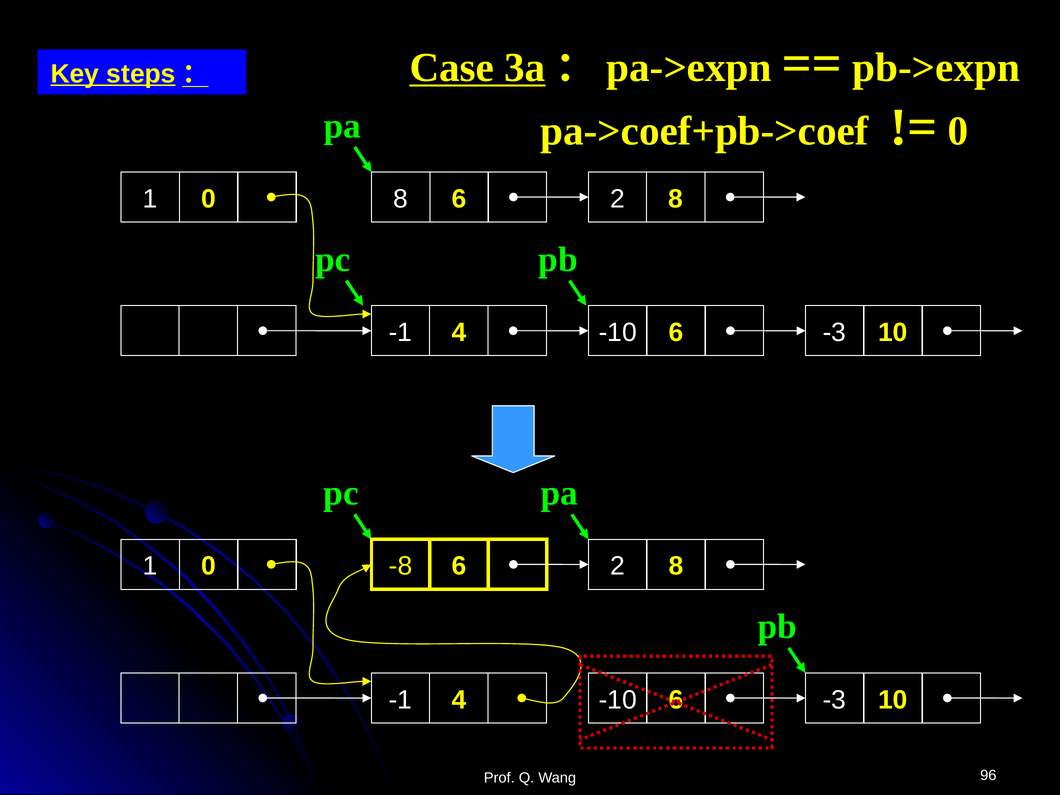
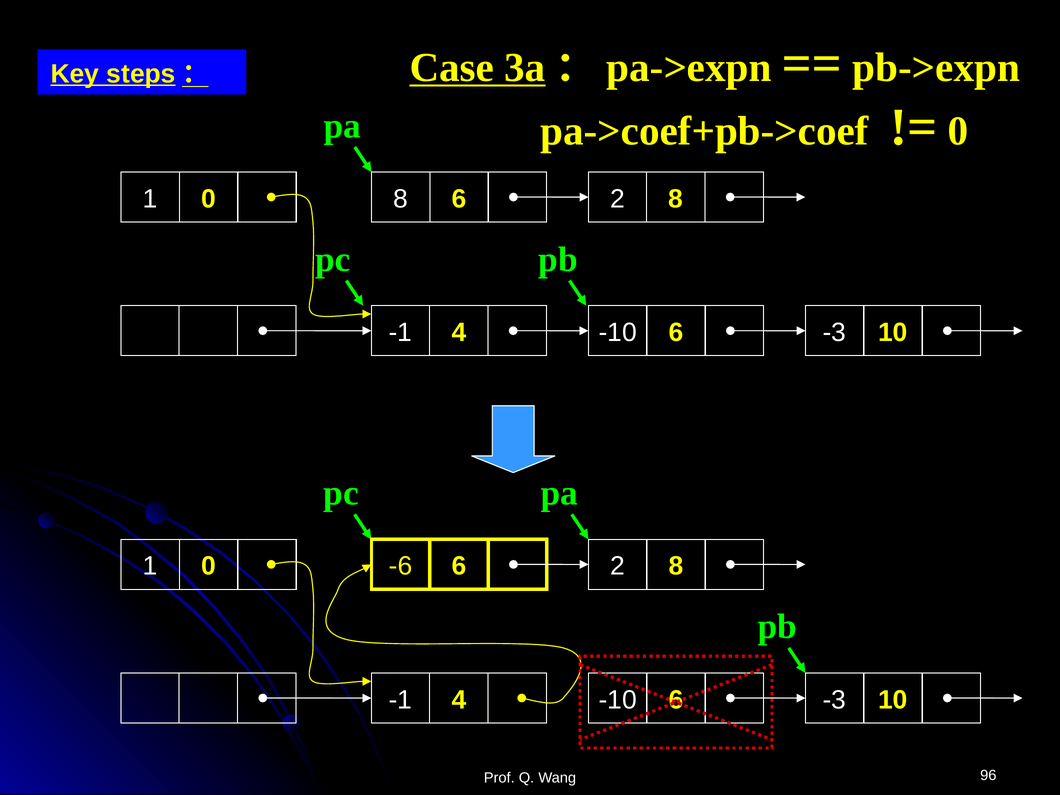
-8: -8 -> -6
